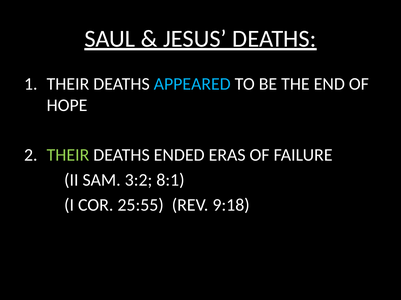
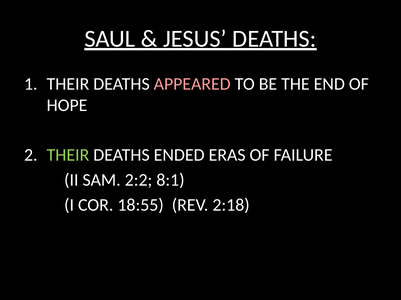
APPEARED colour: light blue -> pink
3:2: 3:2 -> 2:2
25:55: 25:55 -> 18:55
9:18: 9:18 -> 2:18
